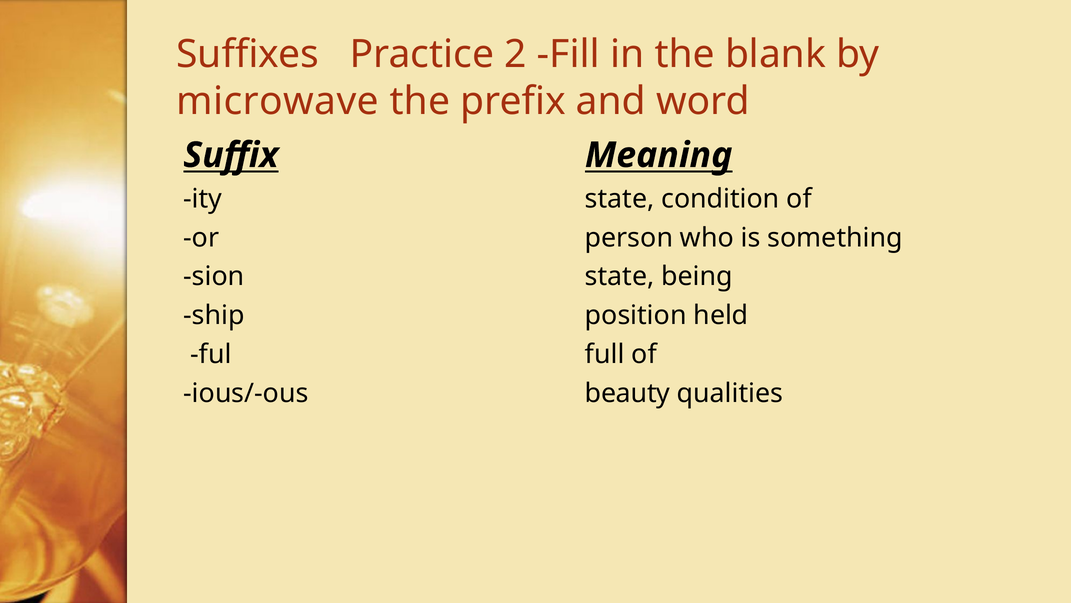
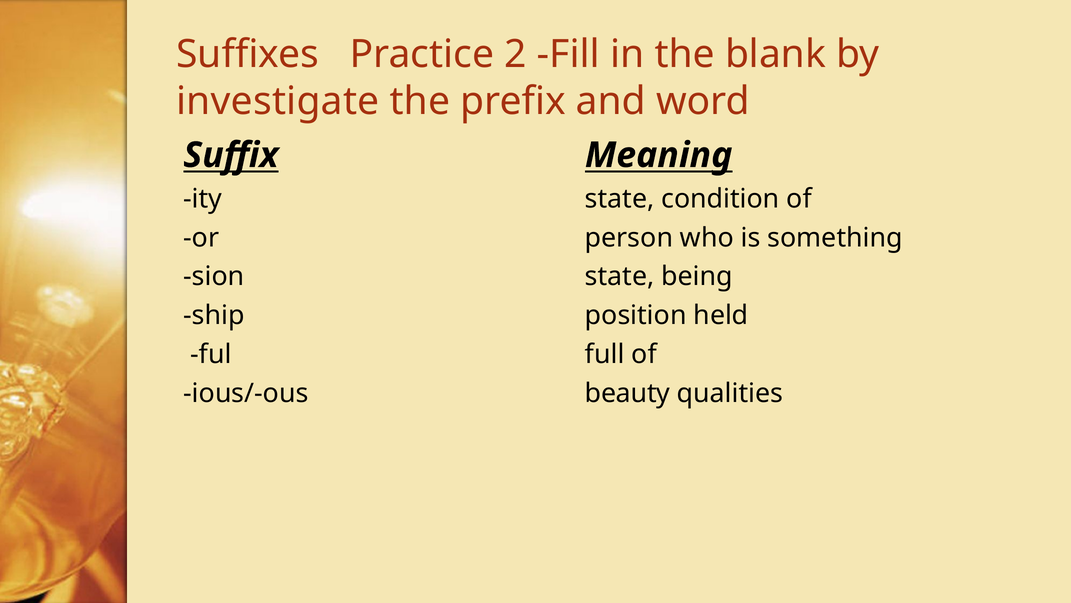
microwave: microwave -> investigate
